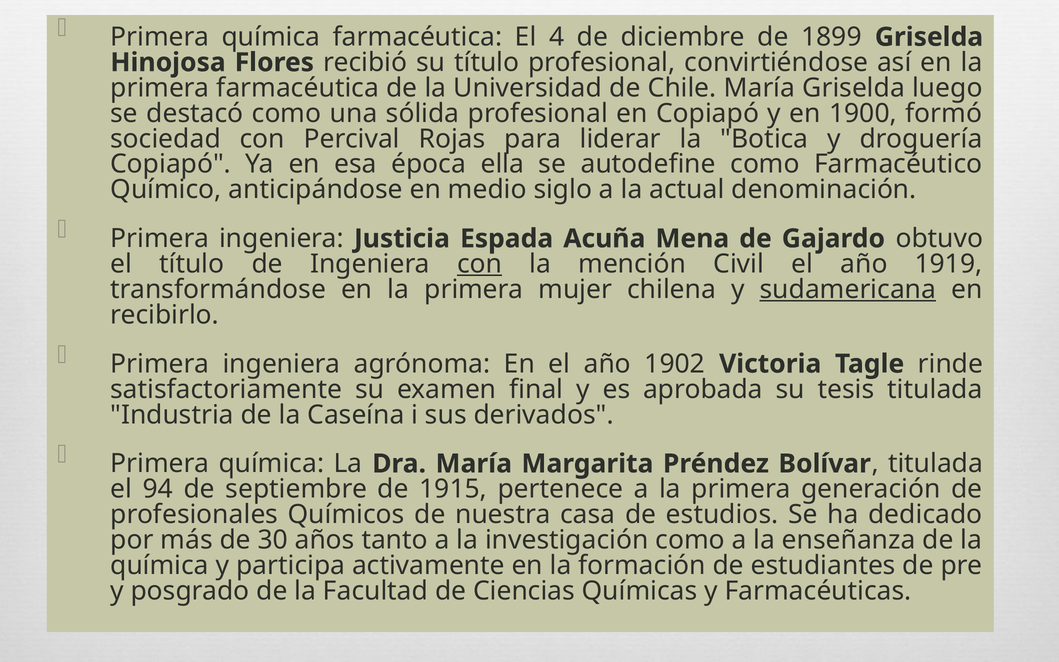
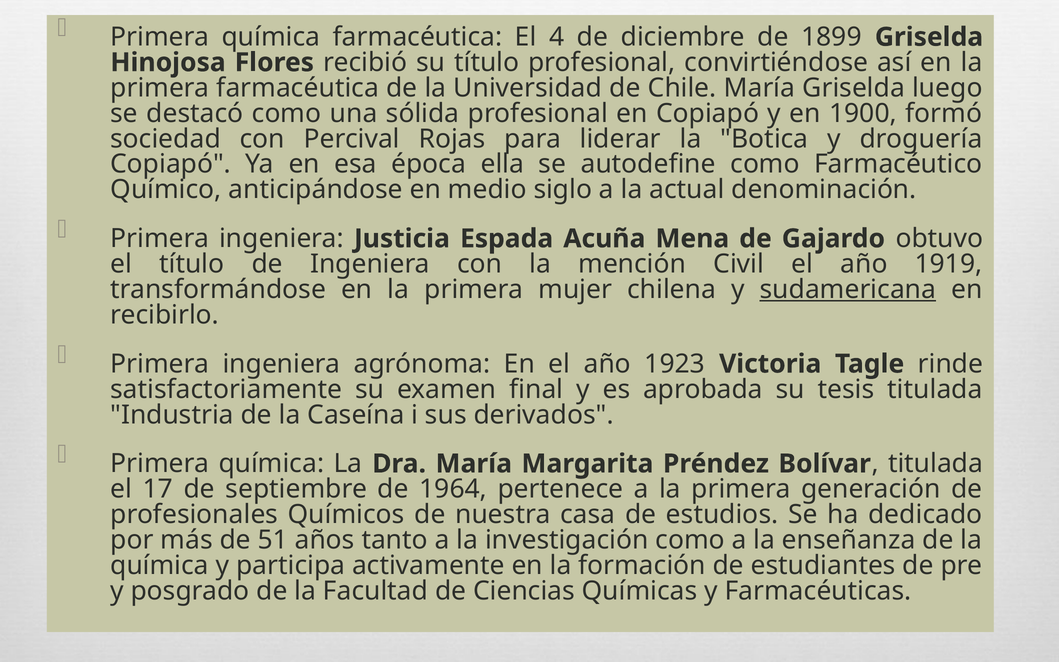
con at (480, 264) underline: present -> none
1902: 1902 -> 1923
94: 94 -> 17
1915: 1915 -> 1964
30: 30 -> 51
